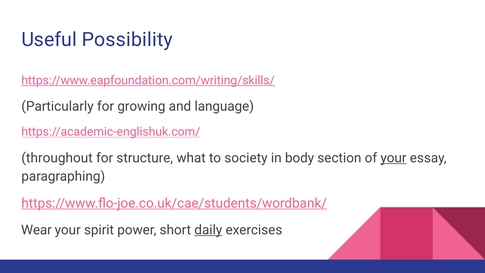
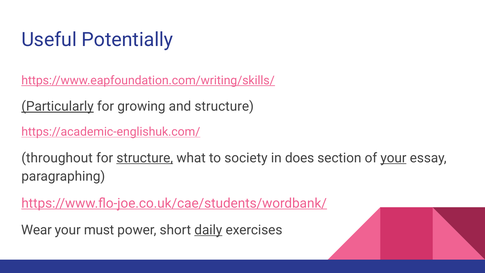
Possibility: Possibility -> Potentially
Particularly underline: none -> present
and language: language -> structure
structure at (145, 158) underline: none -> present
body: body -> does
spirit: spirit -> must
